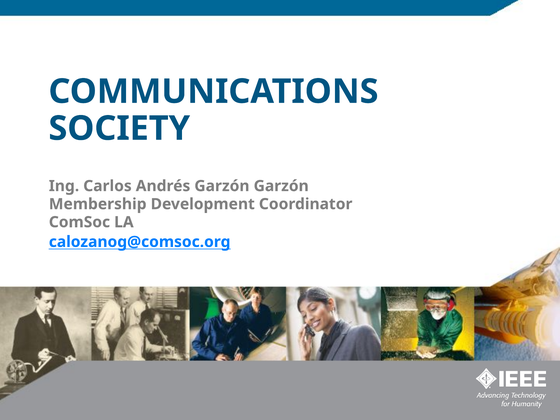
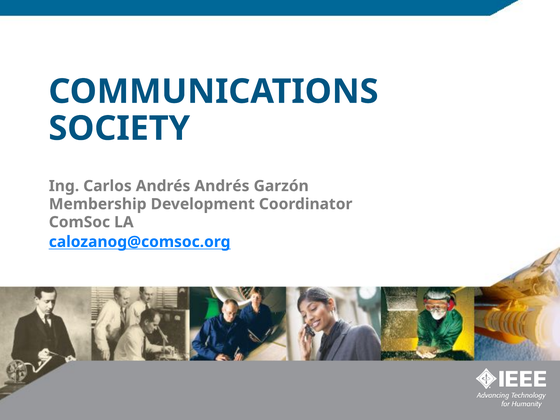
Andrés Garzón: Garzón -> Andrés
